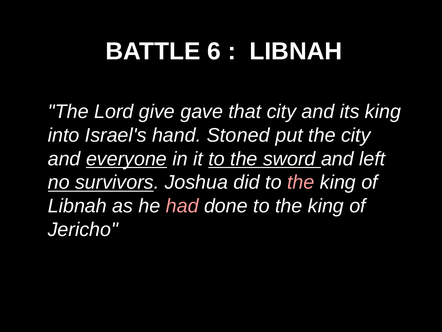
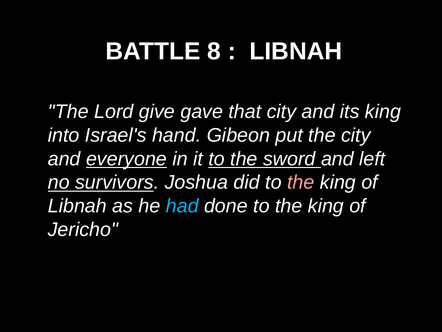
6: 6 -> 8
Stoned: Stoned -> Gibeon
had colour: pink -> light blue
